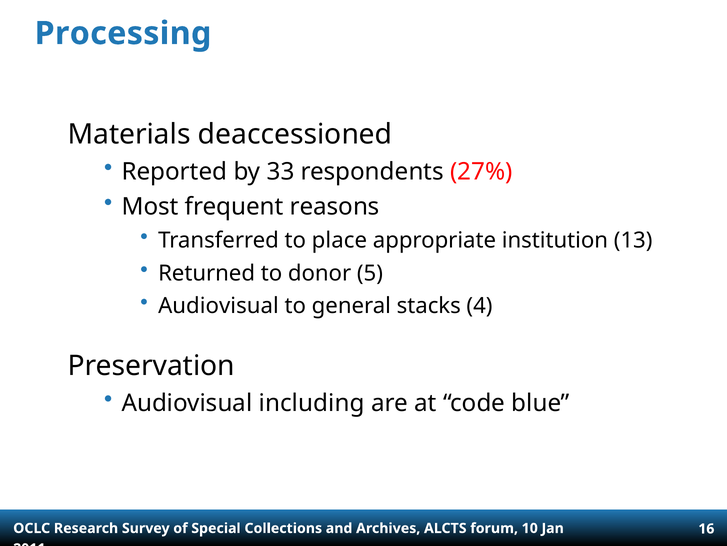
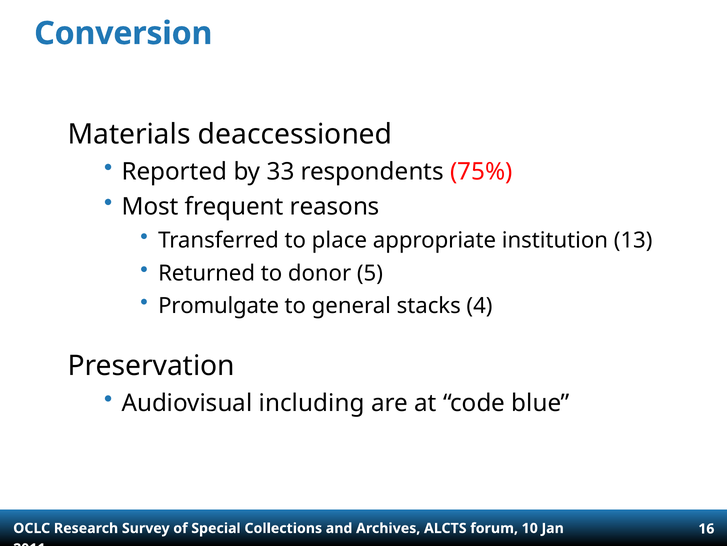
Processing: Processing -> Conversion
27%: 27% -> 75%
Audiovisual at (218, 306): Audiovisual -> Promulgate
